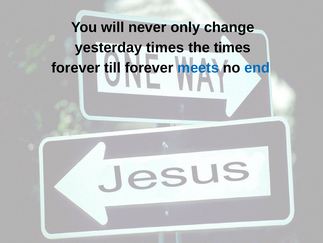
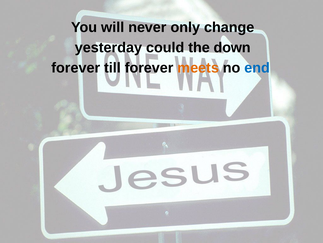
yesterday times: times -> could
the times: times -> down
meets colour: blue -> orange
